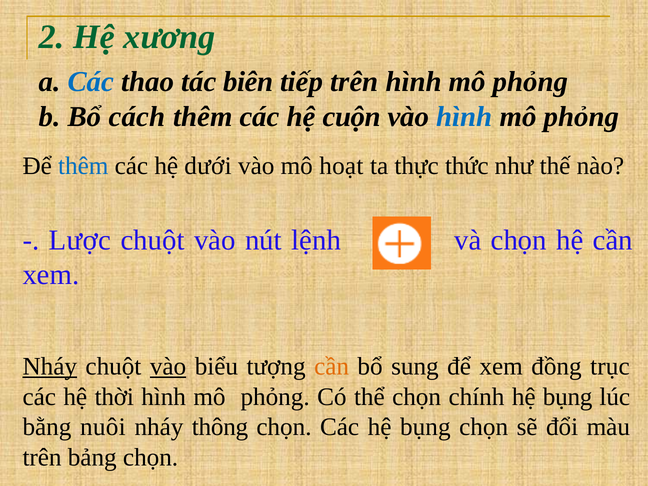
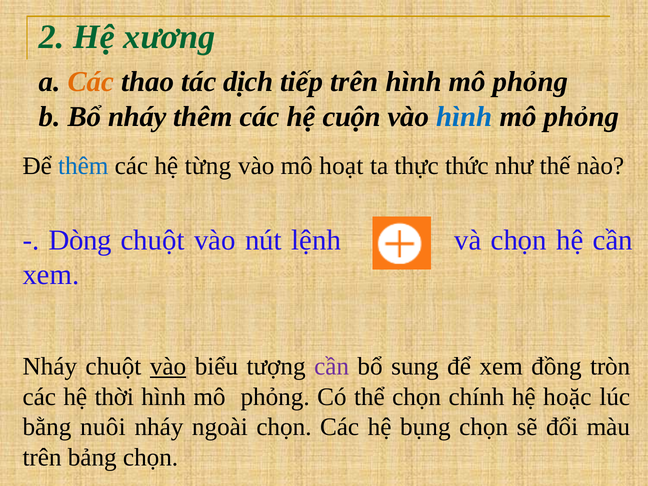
Các at (91, 82) colour: blue -> orange
biên: biên -> dịch
Bổ cách: cách -> nháy
dưới: dưới -> từng
Lược: Lược -> Dòng
Nháy at (50, 367) underline: present -> none
cần at (332, 367) colour: orange -> purple
trục: trục -> tròn
bụng at (568, 397): bụng -> hoặc
thông: thông -> ngoài
